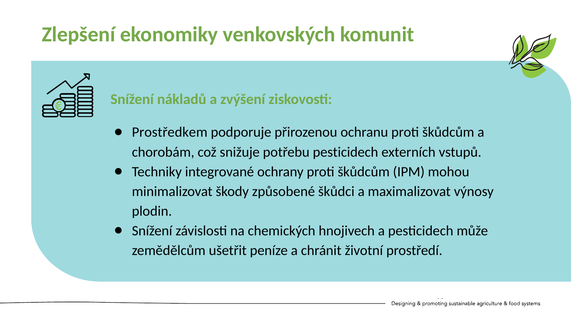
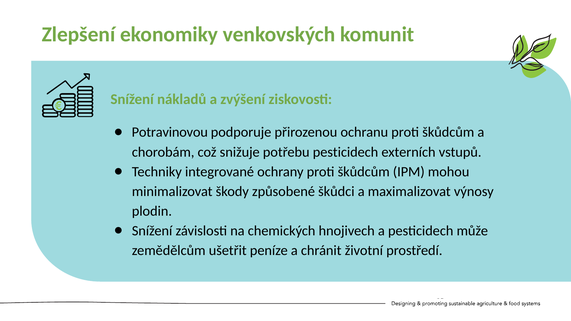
Prostředkem: Prostředkem -> Potravinovou
